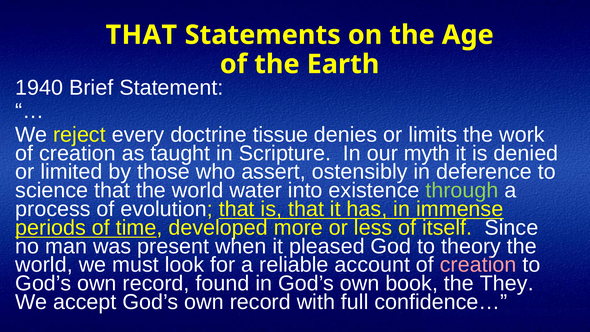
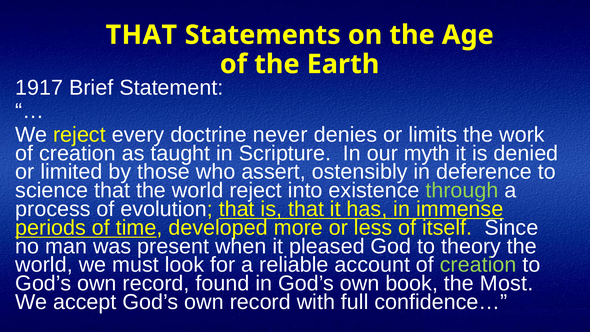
1940: 1940 -> 1917
tissue: tissue -> never
world water: water -> reject
creation at (478, 265) colour: pink -> light green
They: They -> Most
